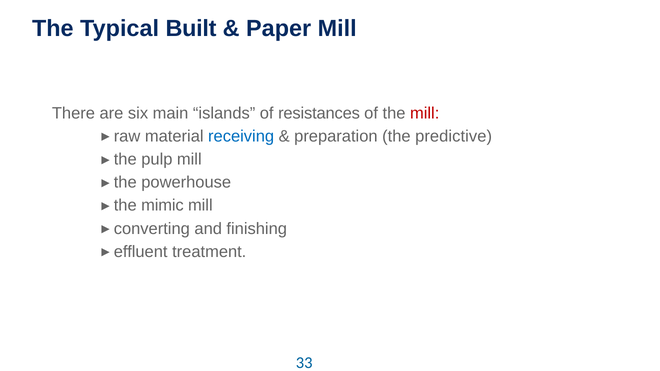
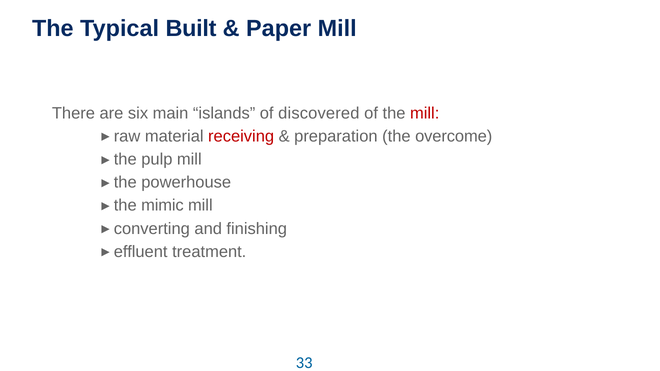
resistances: resistances -> discovered
receiving colour: blue -> red
predictive: predictive -> overcome
